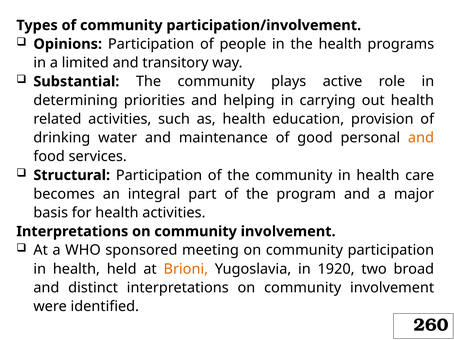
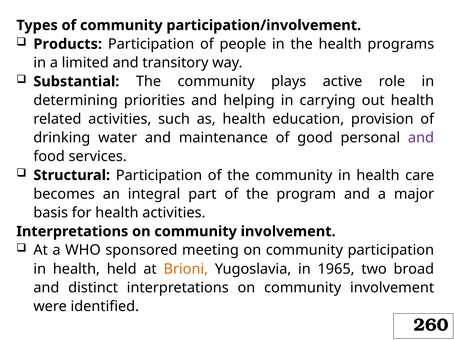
Opinions: Opinions -> Products
and at (421, 138) colour: orange -> purple
1920: 1920 -> 1965
